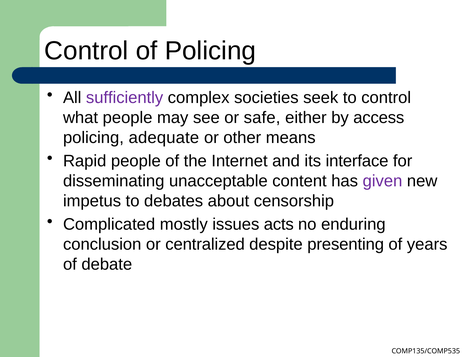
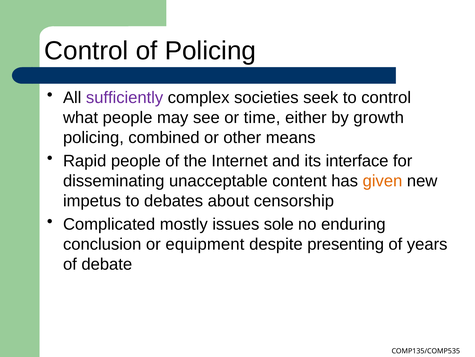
safe: safe -> time
access: access -> growth
adequate: adequate -> combined
given colour: purple -> orange
acts: acts -> sole
centralized: centralized -> equipment
